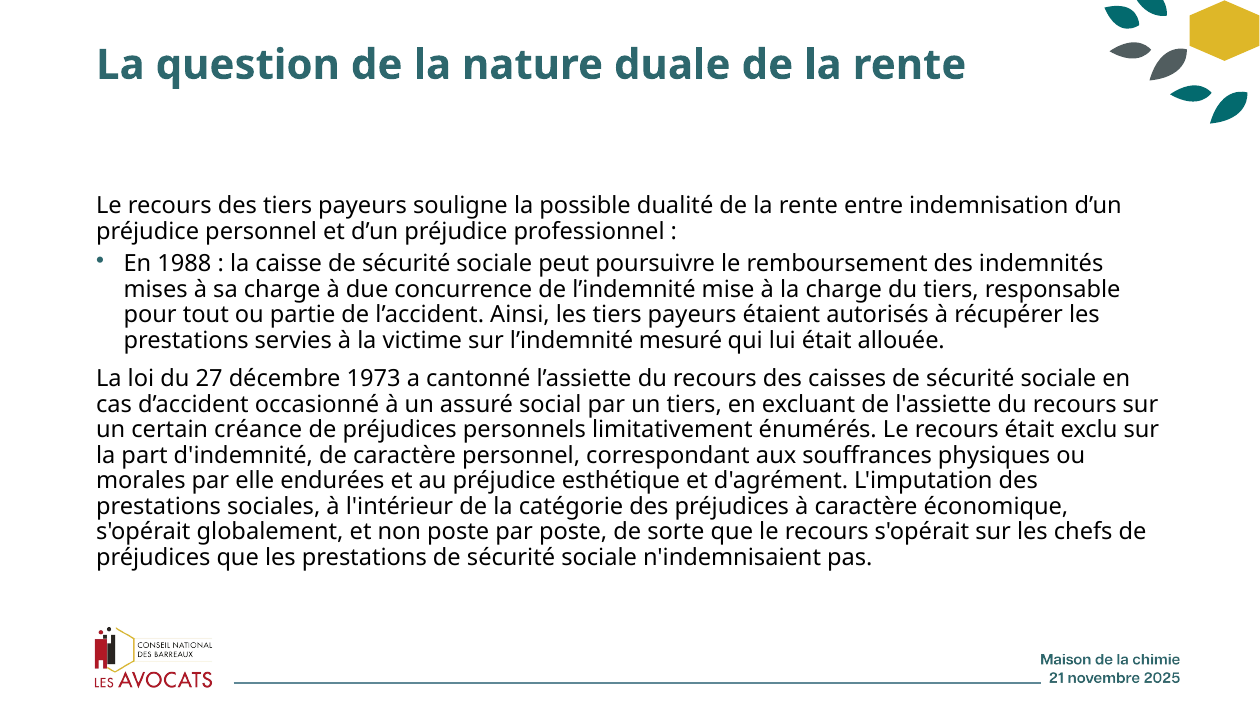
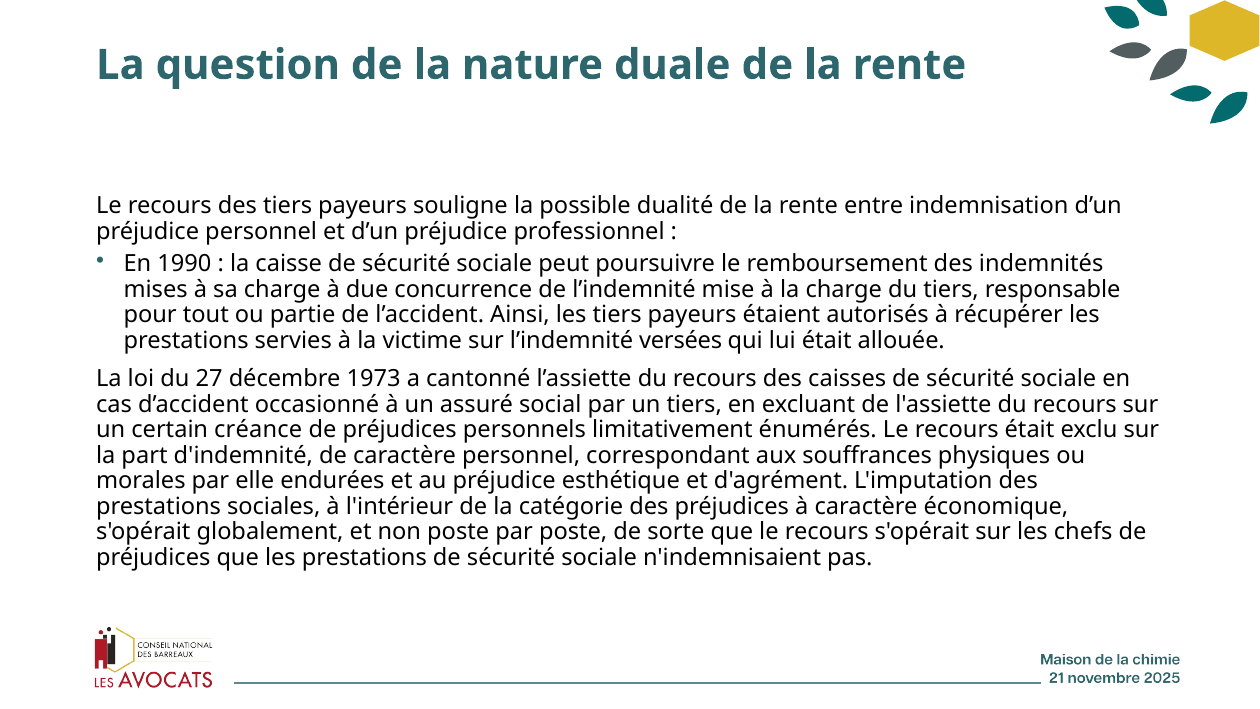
1988: 1988 -> 1990
mesuré: mesuré -> versées
